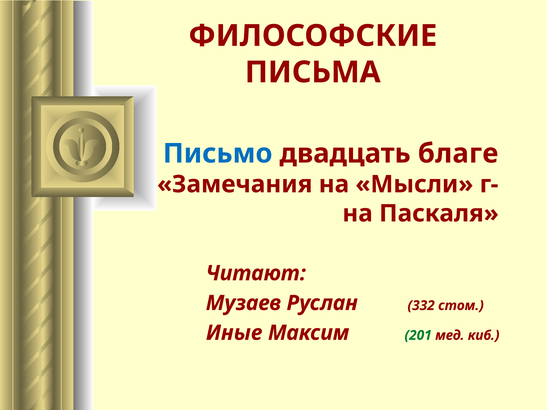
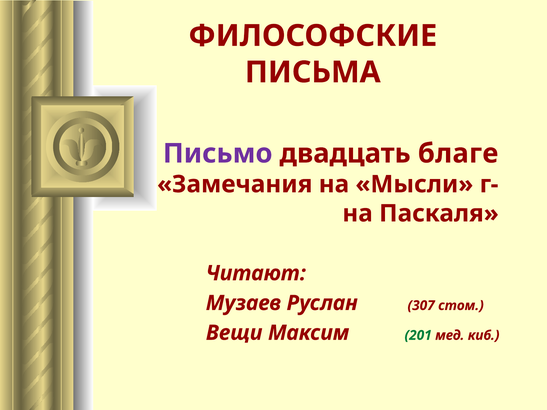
Письмо colour: blue -> purple
332: 332 -> 307
Иные: Иные -> Вещи
